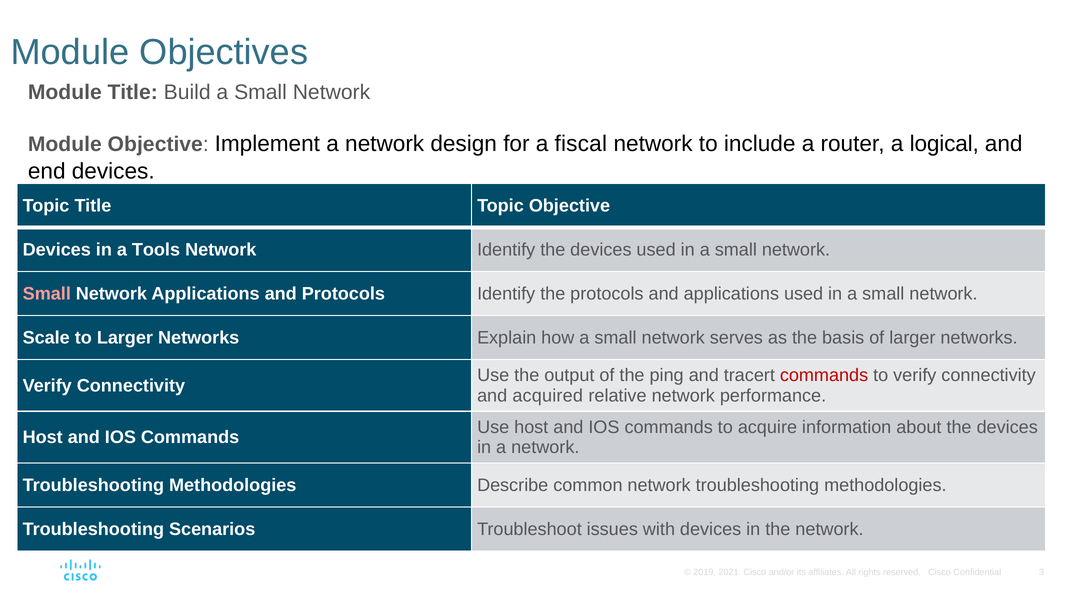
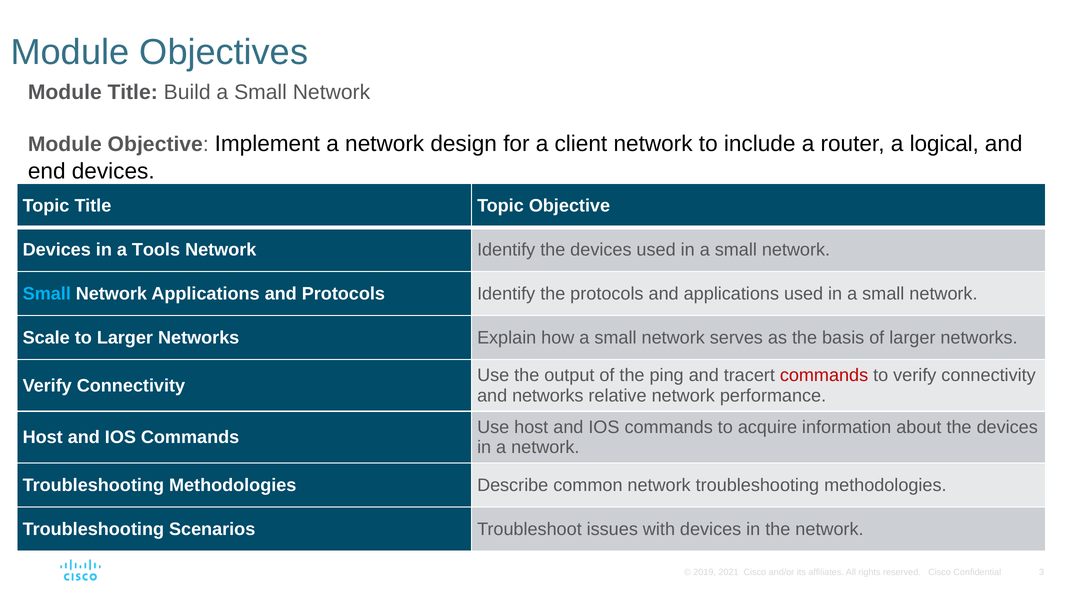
fiscal: fiscal -> client
Small at (47, 294) colour: pink -> light blue
and acquired: acquired -> networks
